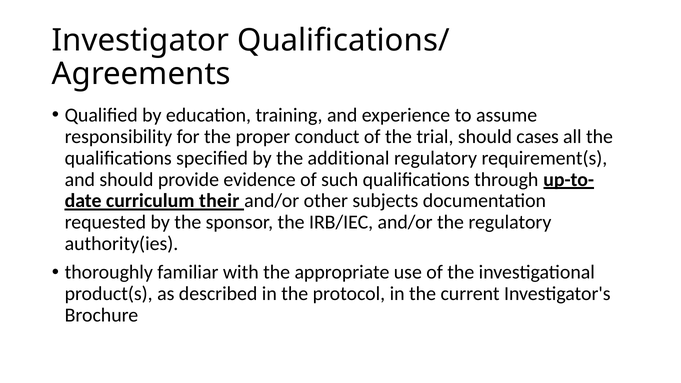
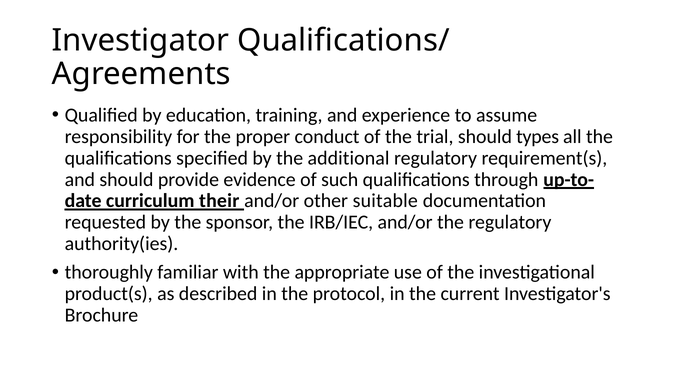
cases: cases -> types
subjects: subjects -> suitable
